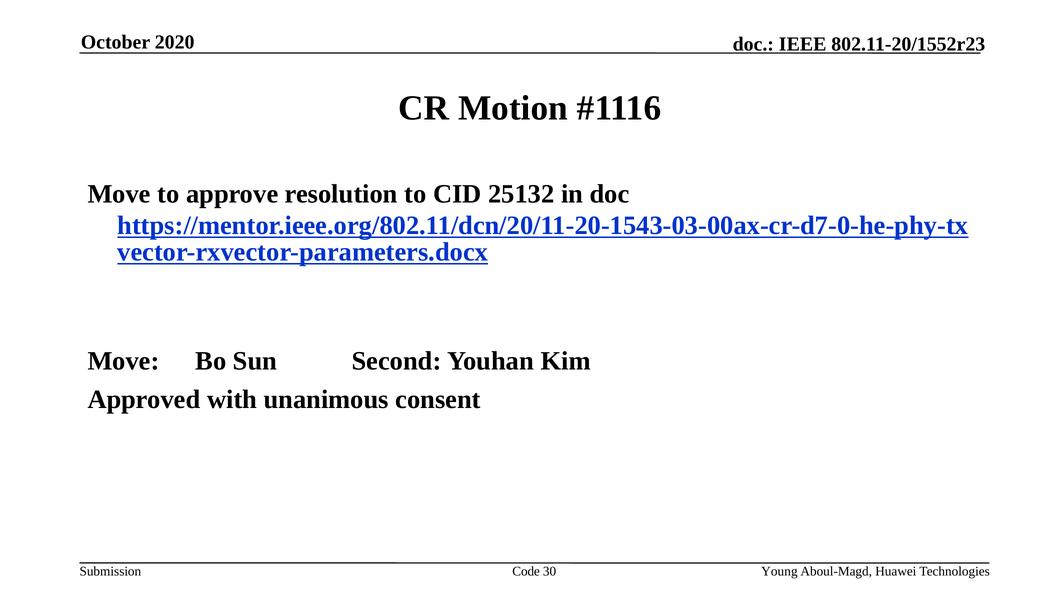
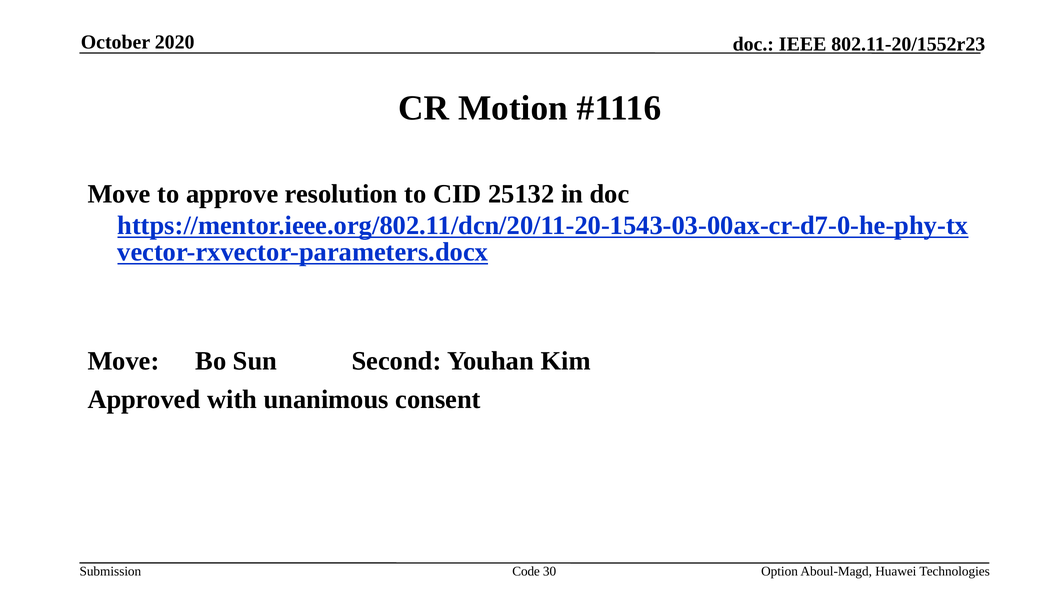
Young: Young -> Option
